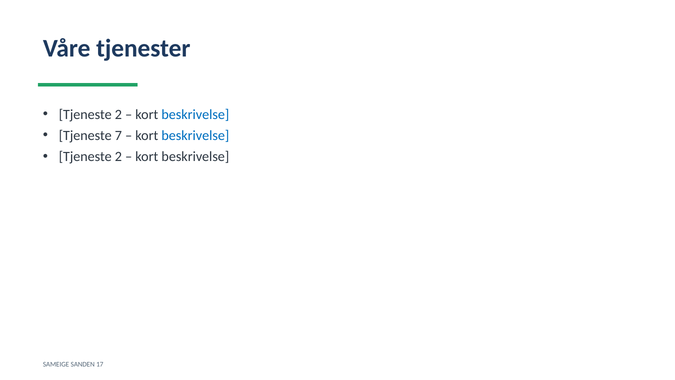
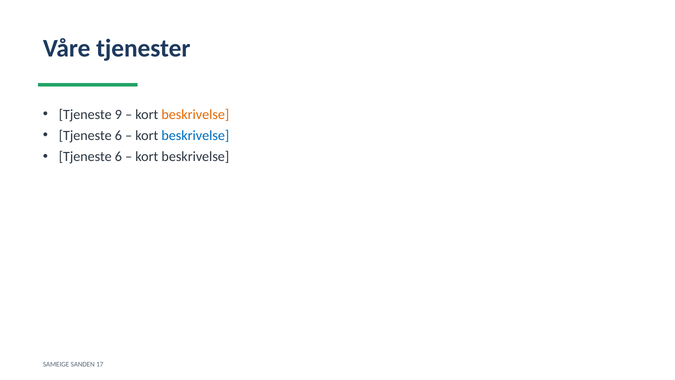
2 at (118, 114): 2 -> 9
beskrivelse at (195, 114) colour: blue -> orange
7 at (118, 135): 7 -> 6
2 at (118, 157): 2 -> 6
